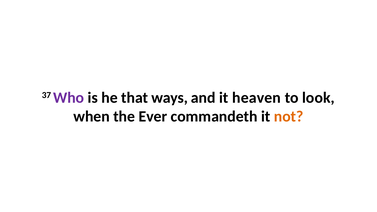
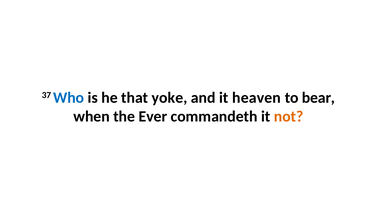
Who colour: purple -> blue
ways: ways -> yoke
look: look -> bear
